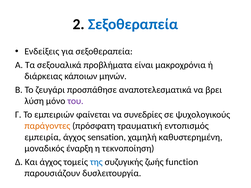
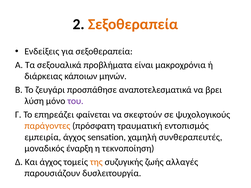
Σεξοθεραπεία at (133, 24) colour: blue -> orange
εμπειριών: εμπειριών -> επηρεάζει
συνεδρίες: συνεδρίες -> σκεφτούν
καθυστερημένη: καθυστερημένη -> συνθεραπευτές
της colour: blue -> orange
function: function -> αλλαγές
